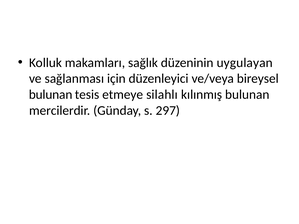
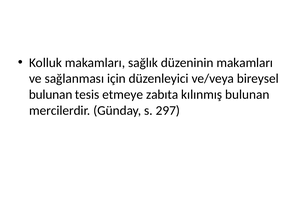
düzeninin uygulayan: uygulayan -> makamları
silahlı: silahlı -> zabıta
